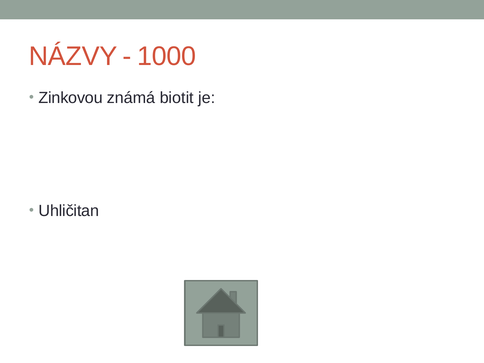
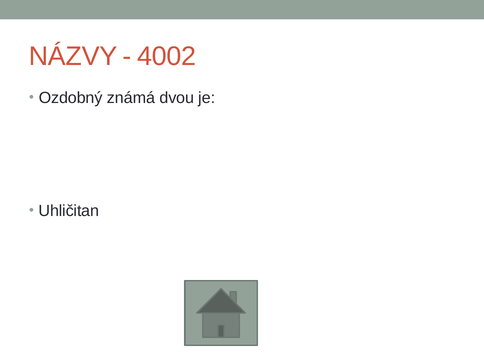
1000: 1000 -> 4002
Zinkovou: Zinkovou -> Ozdobný
biotit: biotit -> dvou
